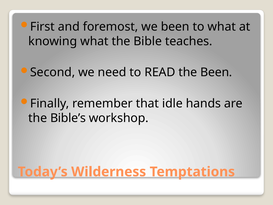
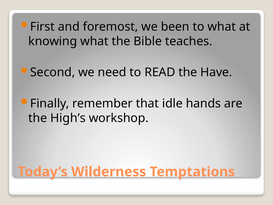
the Been: Been -> Have
Bible’s: Bible’s -> High’s
